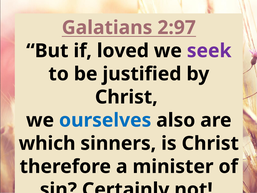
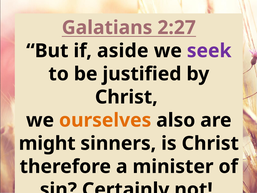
2:97: 2:97 -> 2:27
loved: loved -> aside
ourselves colour: blue -> orange
which: which -> might
